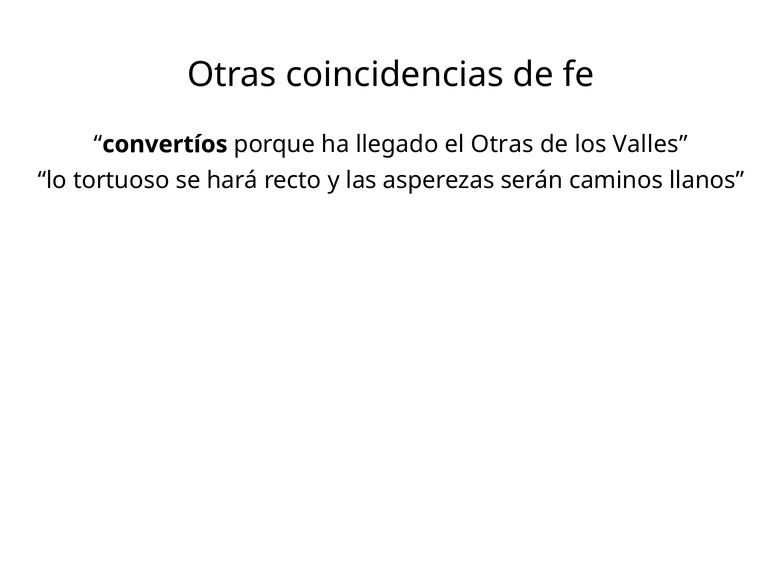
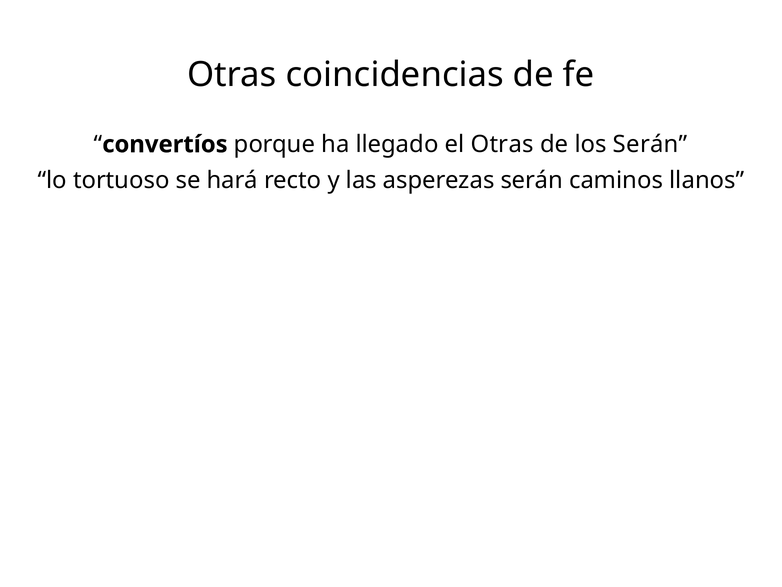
los Valles: Valles -> Serán
